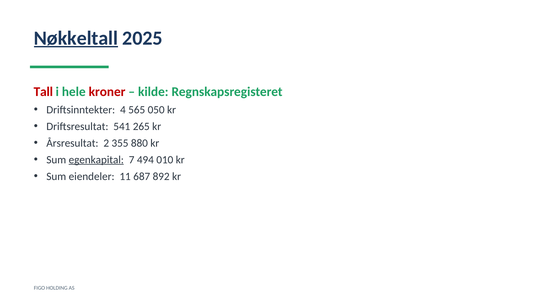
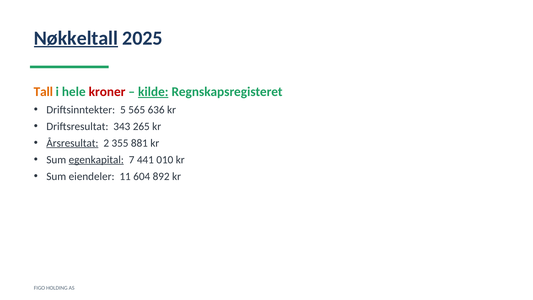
Tall colour: red -> orange
kilde underline: none -> present
4: 4 -> 5
050: 050 -> 636
541: 541 -> 343
Årsresultat underline: none -> present
880: 880 -> 881
494: 494 -> 441
687: 687 -> 604
